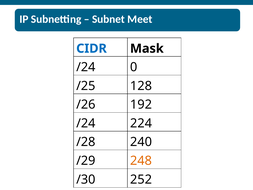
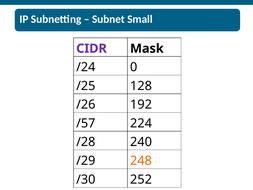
Meet: Meet -> Small
CIDR colour: blue -> purple
/24 at (86, 123): /24 -> /57
